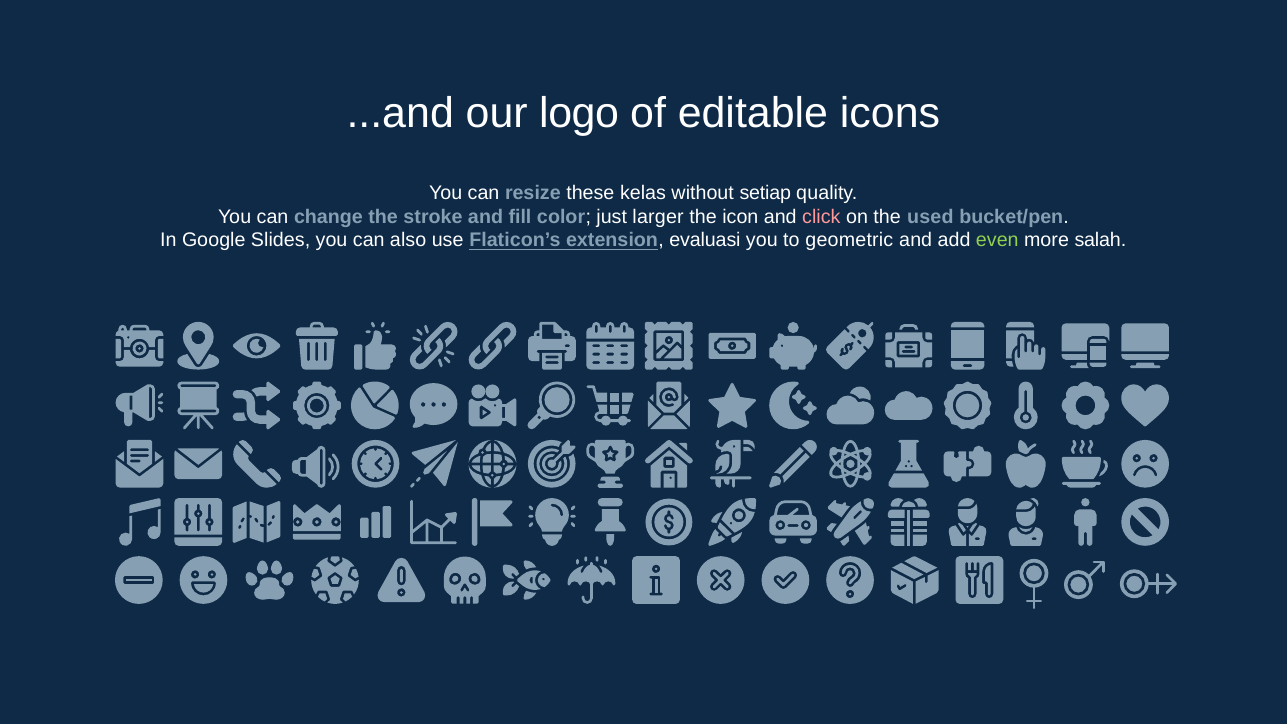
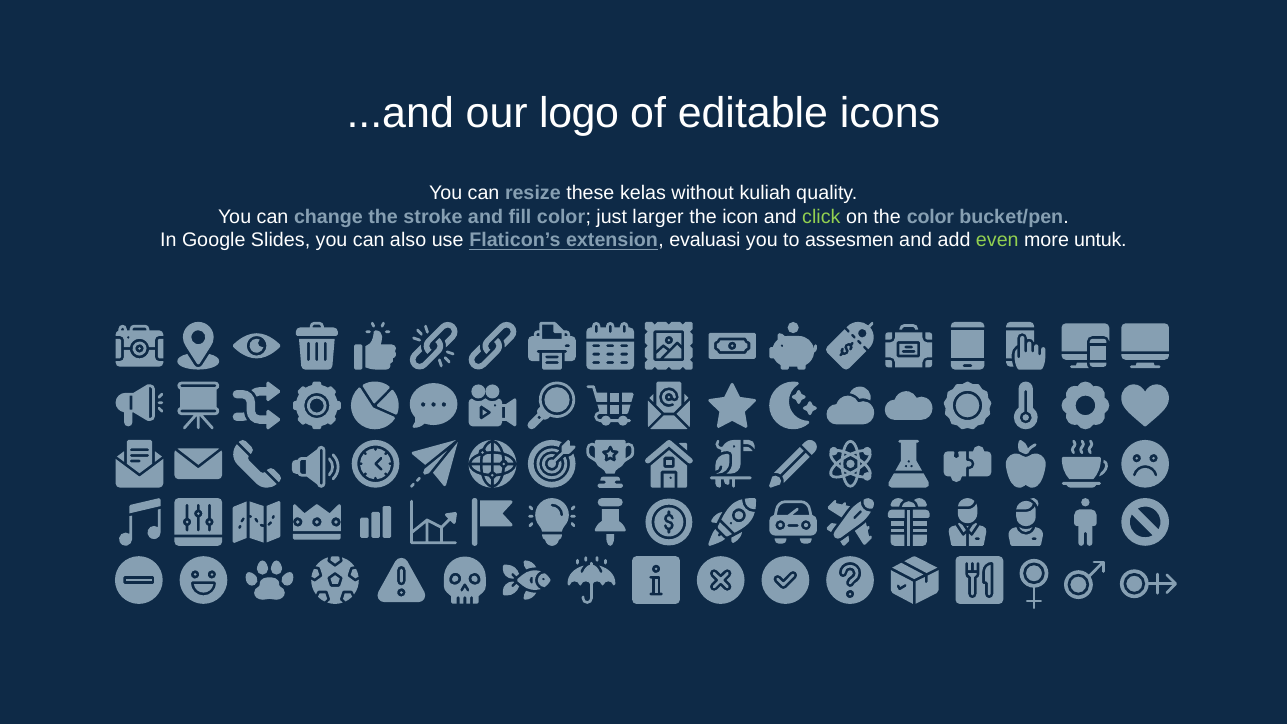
setiap: setiap -> kuliah
click colour: pink -> light green
the used: used -> color
geometric: geometric -> assesmen
salah: salah -> untuk
